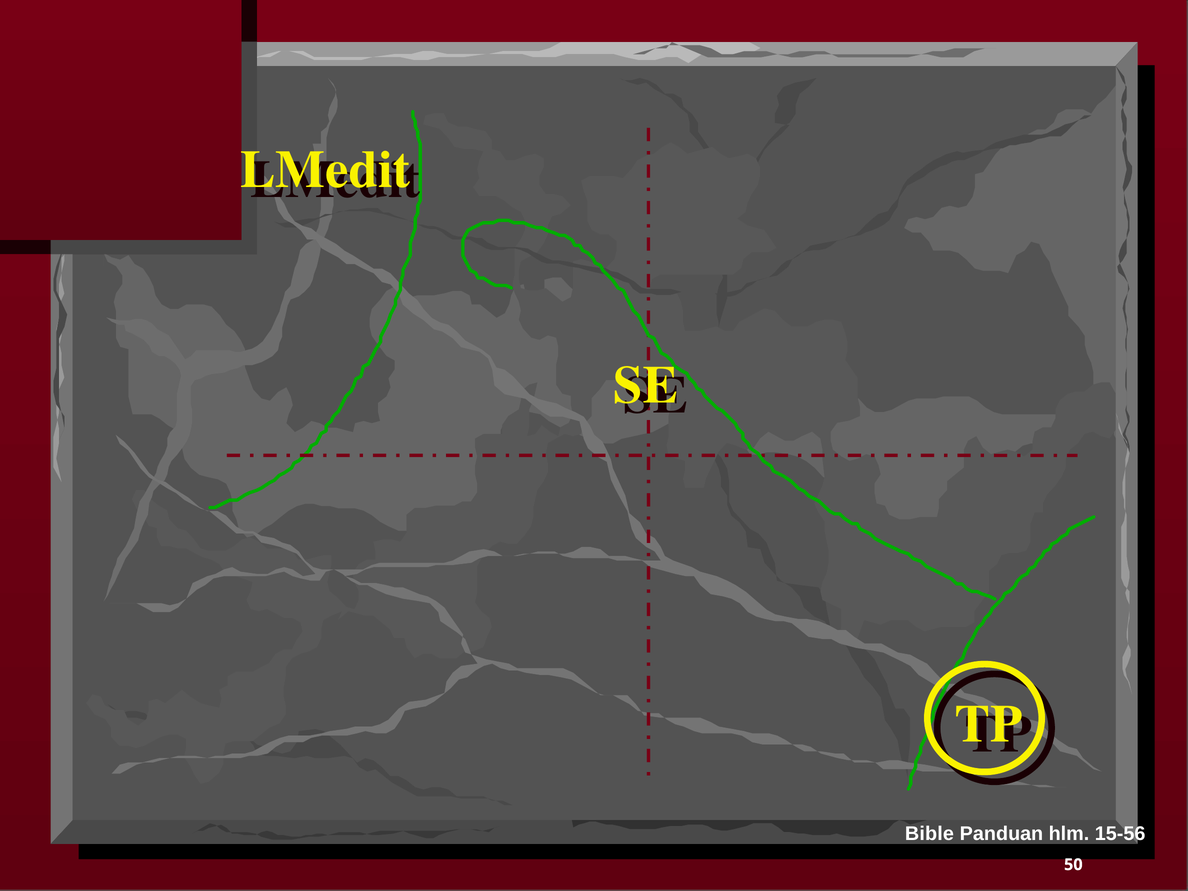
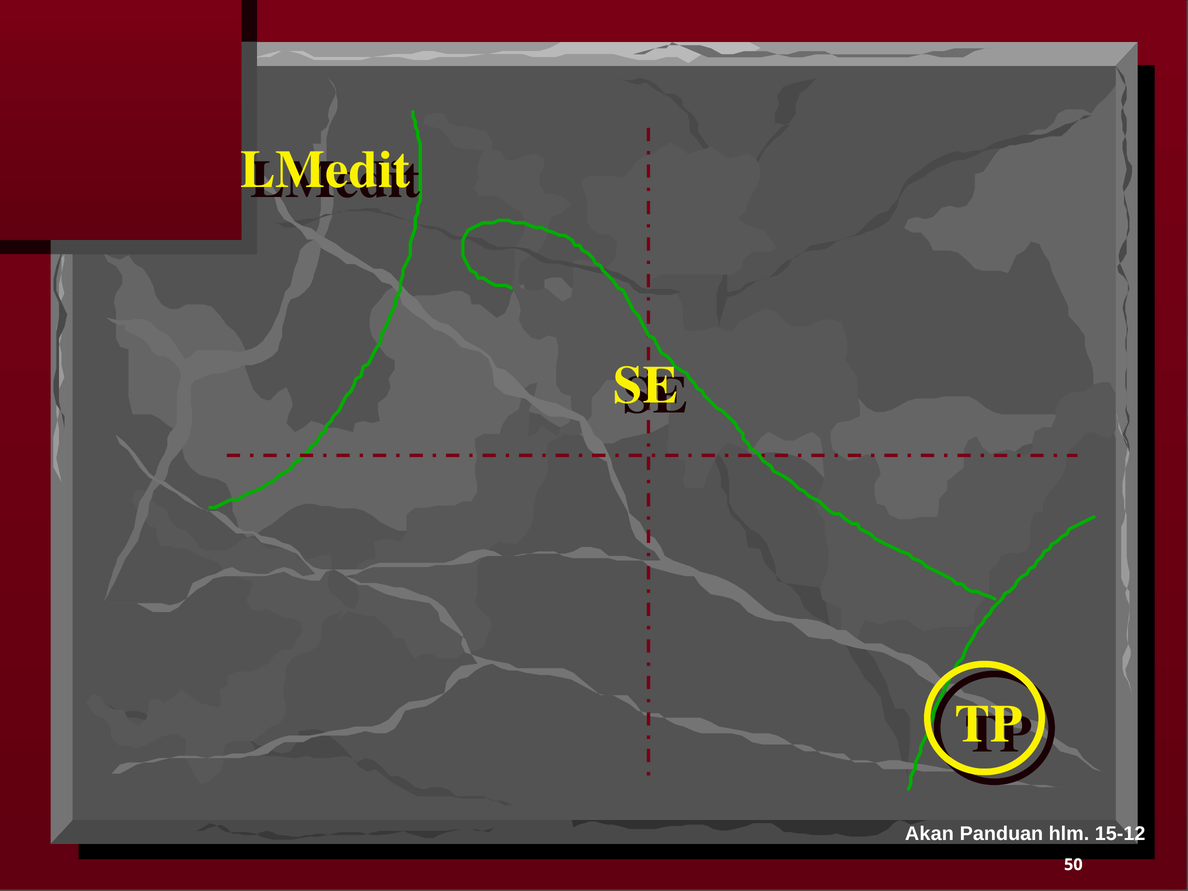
Bible: Bible -> Akan
15-56: 15-56 -> 15-12
